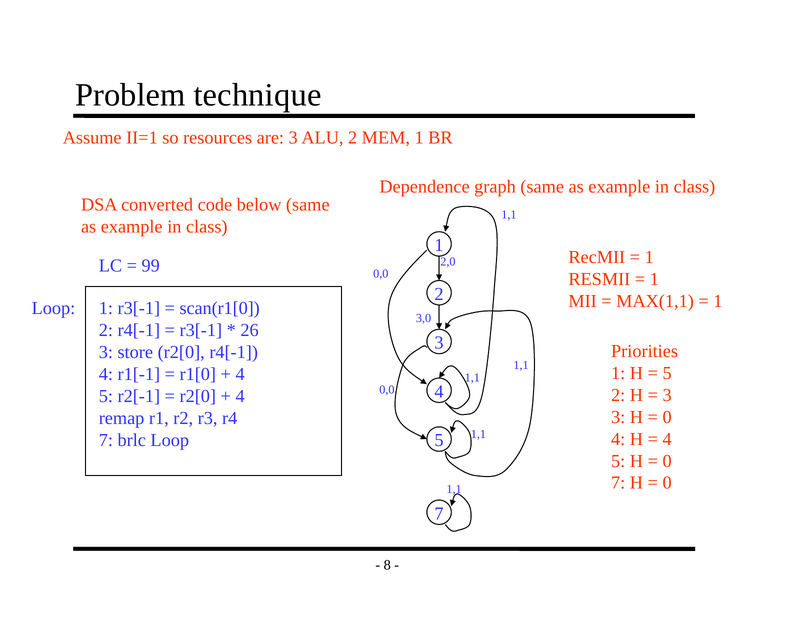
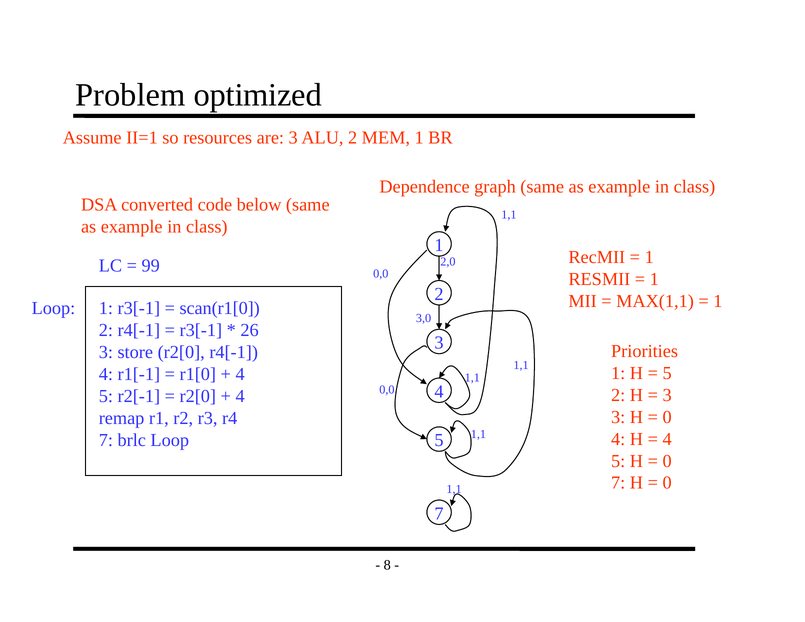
technique: technique -> optimized
